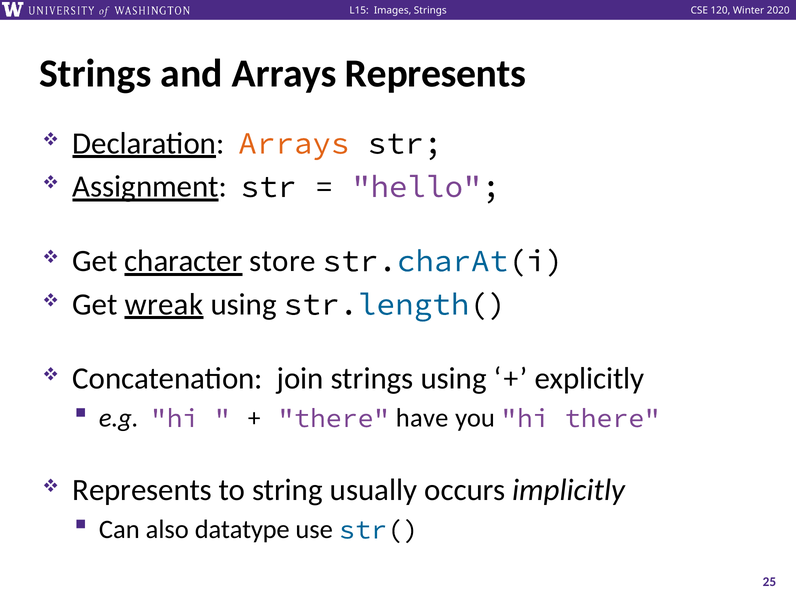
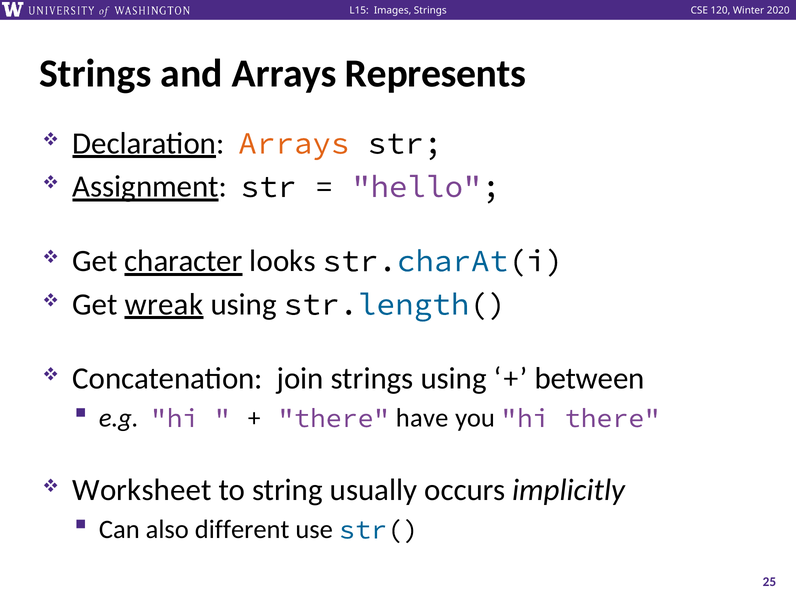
store: store -> looks
explicitly: explicitly -> between
Represents at (142, 490): Represents -> Worksheet
datatype: datatype -> different
